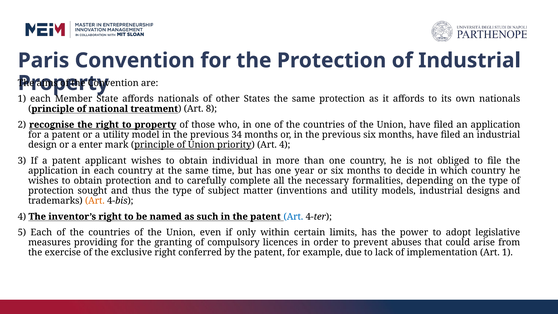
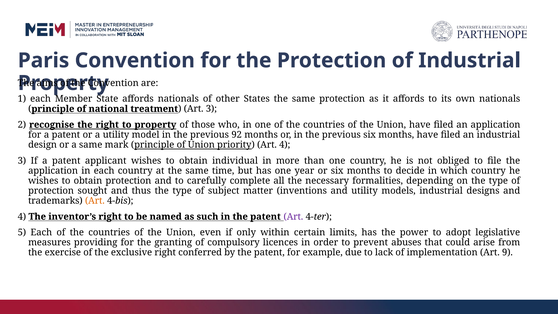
Art 8: 8 -> 3
34: 34 -> 92
a enter: enter -> same
Art at (293, 217) colour: blue -> purple
Art 1: 1 -> 9
